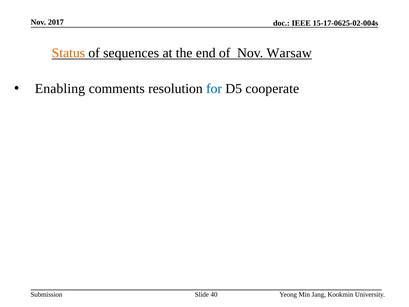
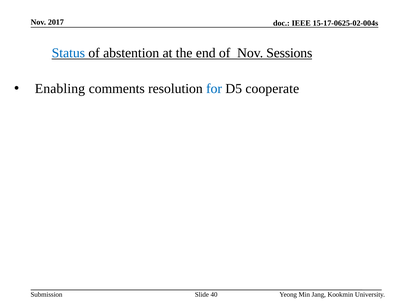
Status colour: orange -> blue
sequences: sequences -> abstention
Warsaw: Warsaw -> Sessions
